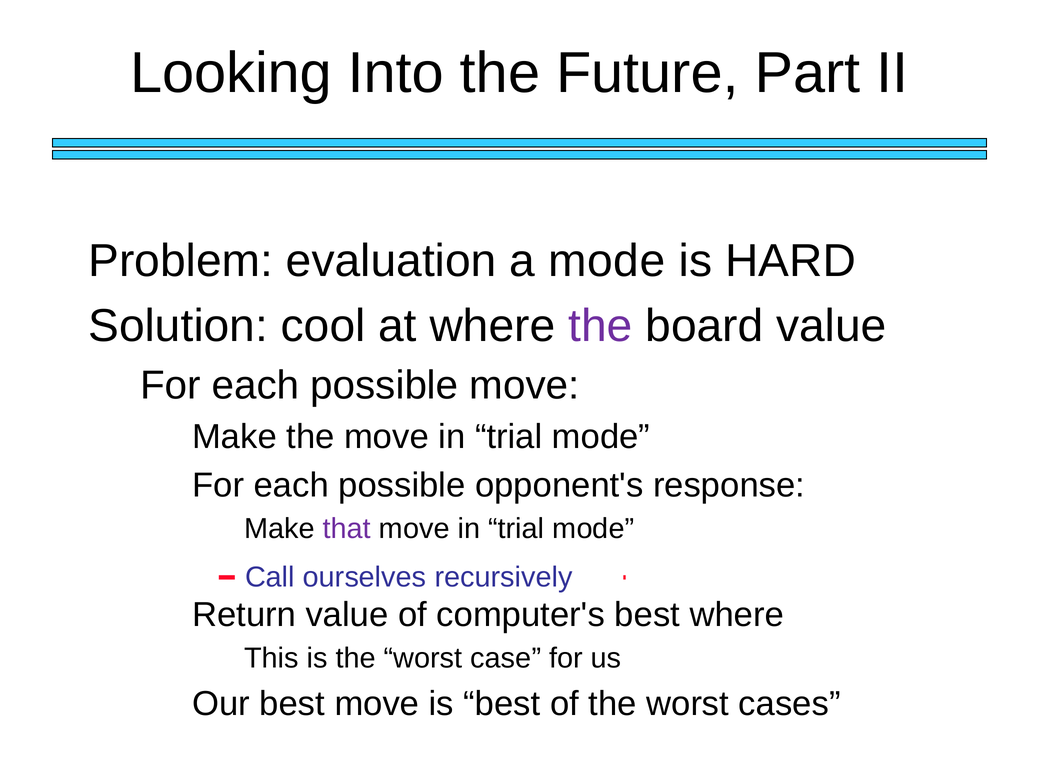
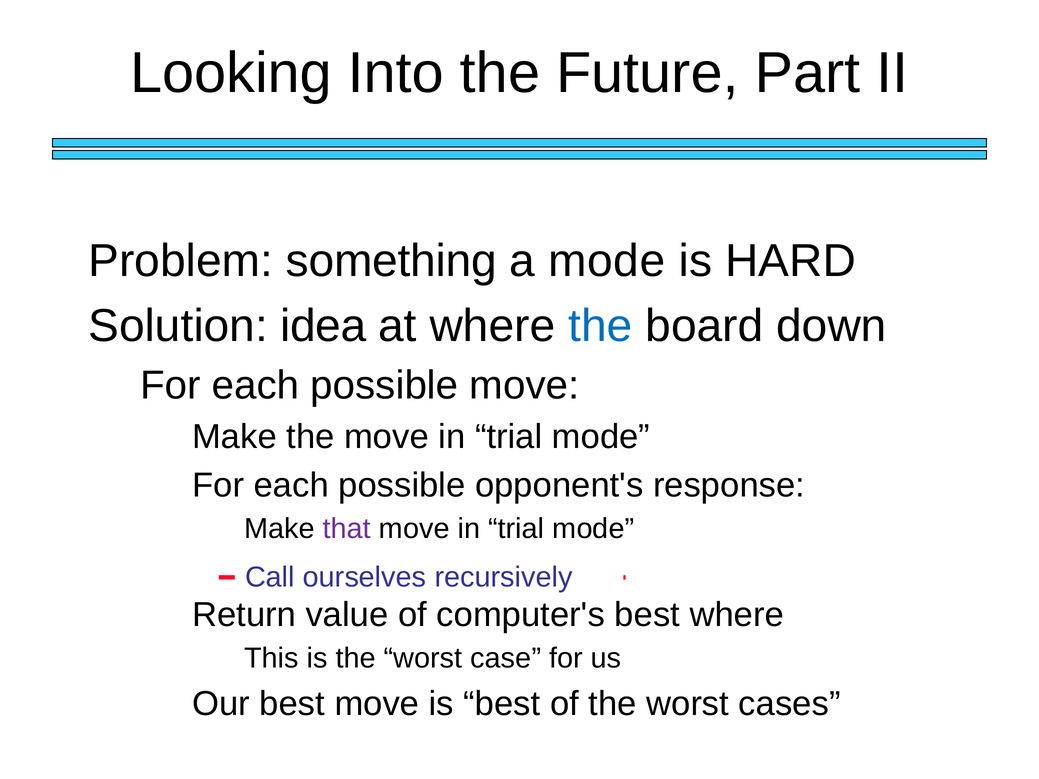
evaluation: evaluation -> something
cool: cool -> idea
the at (600, 326) colour: purple -> blue
board value: value -> down
